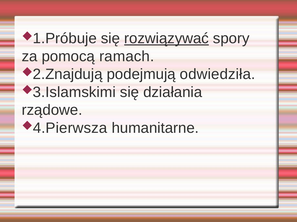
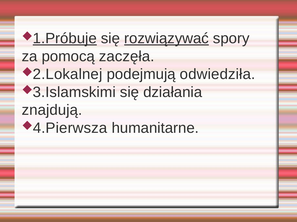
1.Próbuje underline: none -> present
ramach: ramach -> zaczęła
2.Znajdują: 2.Znajdują -> 2.Lokalnej
rządowe: rządowe -> znajdują
